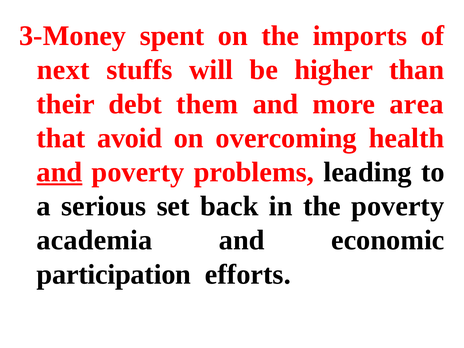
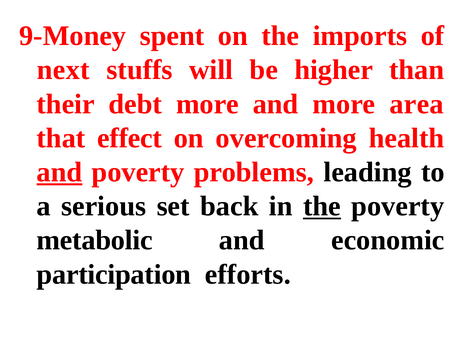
3-Money: 3-Money -> 9-Money
debt them: them -> more
avoid: avoid -> effect
the at (322, 206) underline: none -> present
academia: academia -> metabolic
